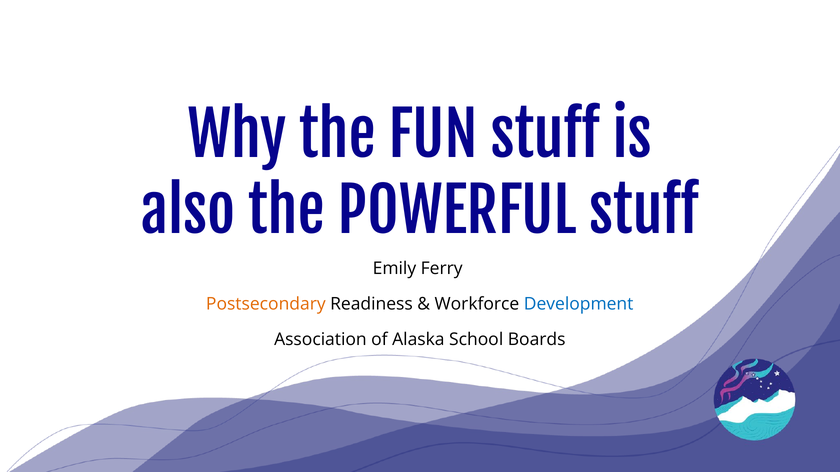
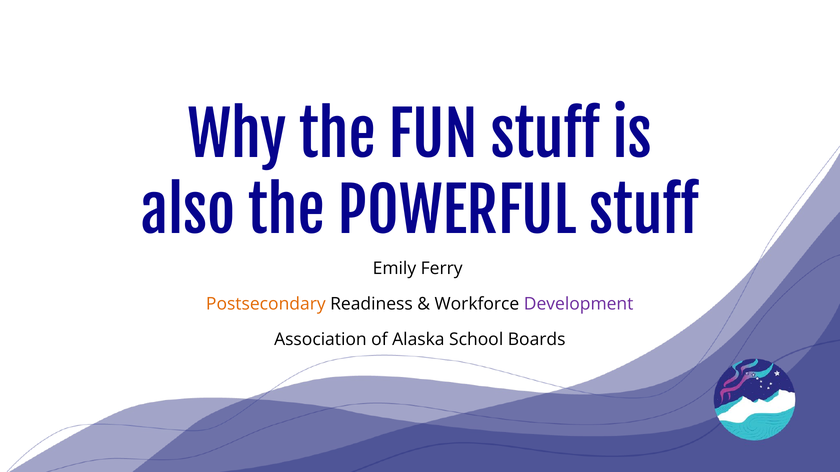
Development colour: blue -> purple
